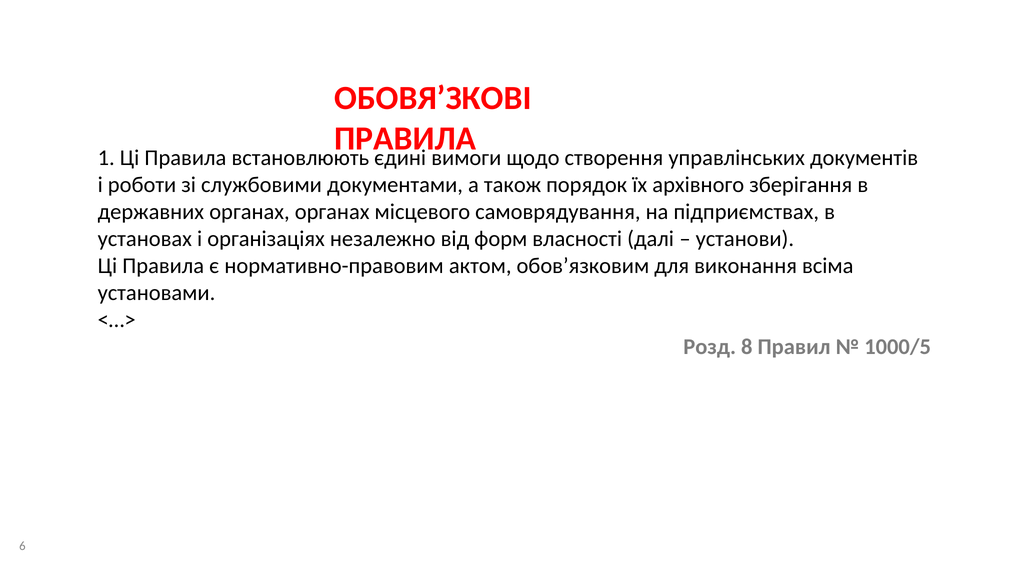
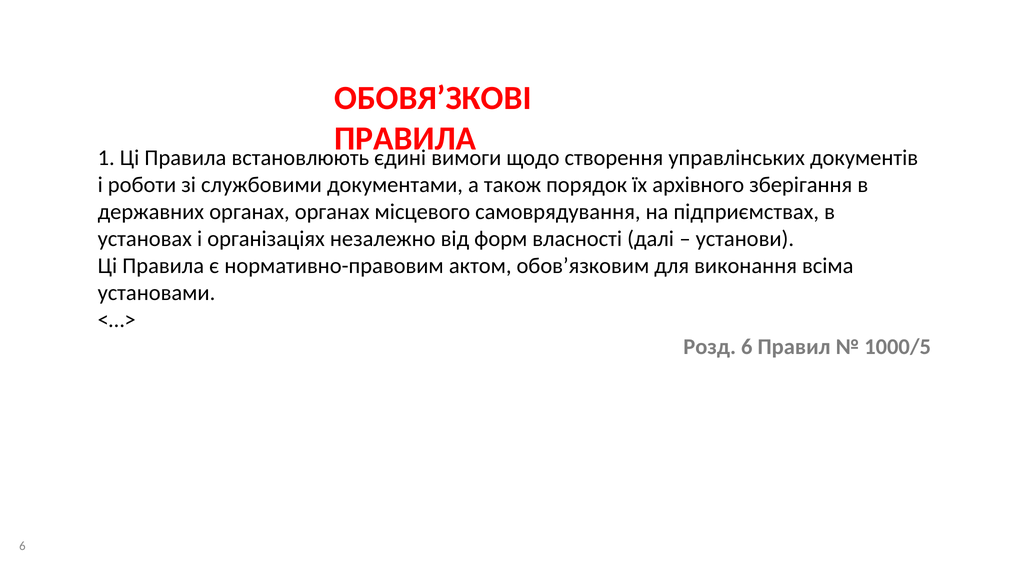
Розд 8: 8 -> 6
